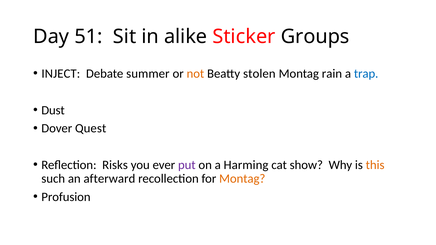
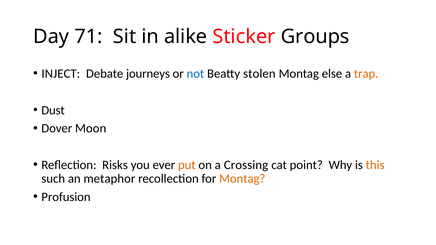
51: 51 -> 71
summer: summer -> journeys
not colour: orange -> blue
rain: rain -> else
trap colour: blue -> orange
Quest: Quest -> Moon
put colour: purple -> orange
Harming: Harming -> Crossing
show: show -> point
afterward: afterward -> metaphor
